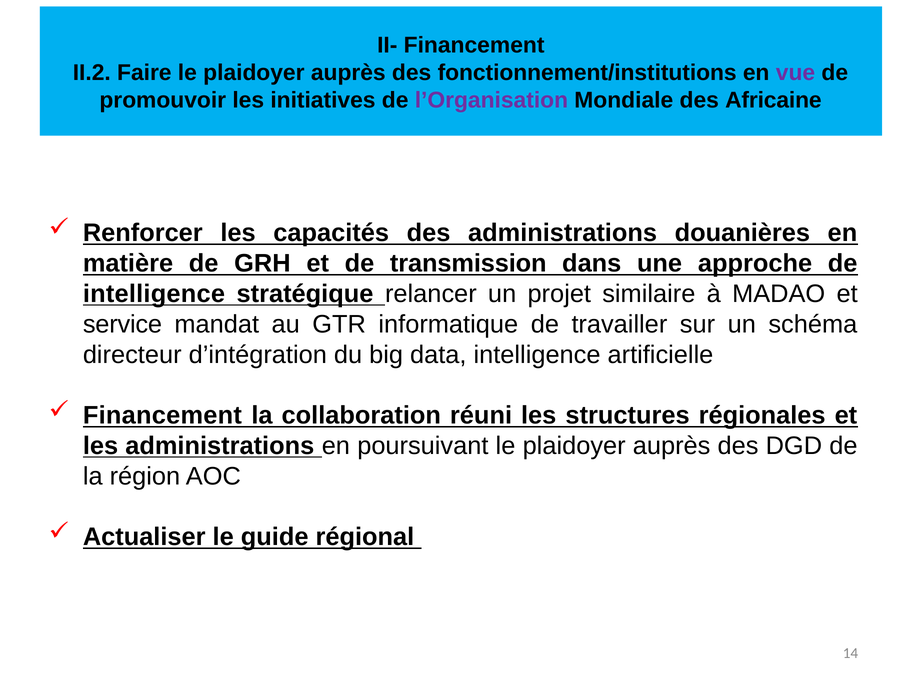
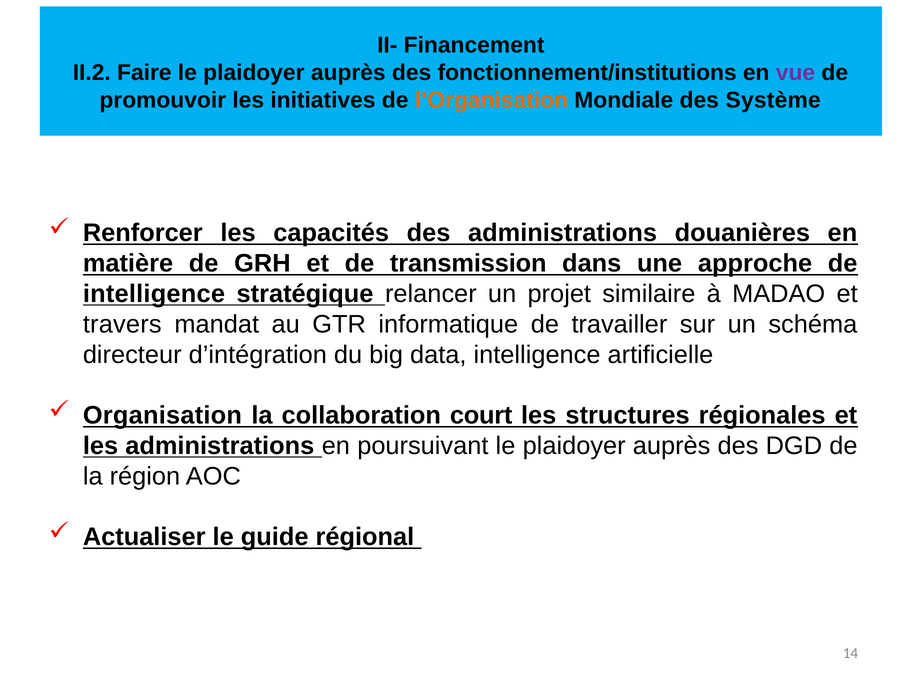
l’Organisation colour: purple -> orange
Africaine: Africaine -> Système
service: service -> travers
Financement at (162, 416): Financement -> Organisation
réuni: réuni -> court
